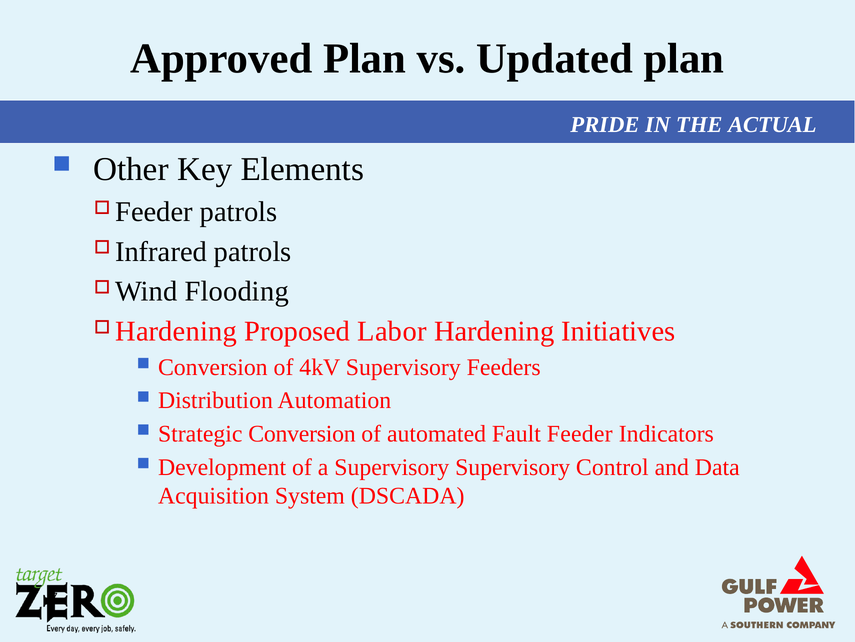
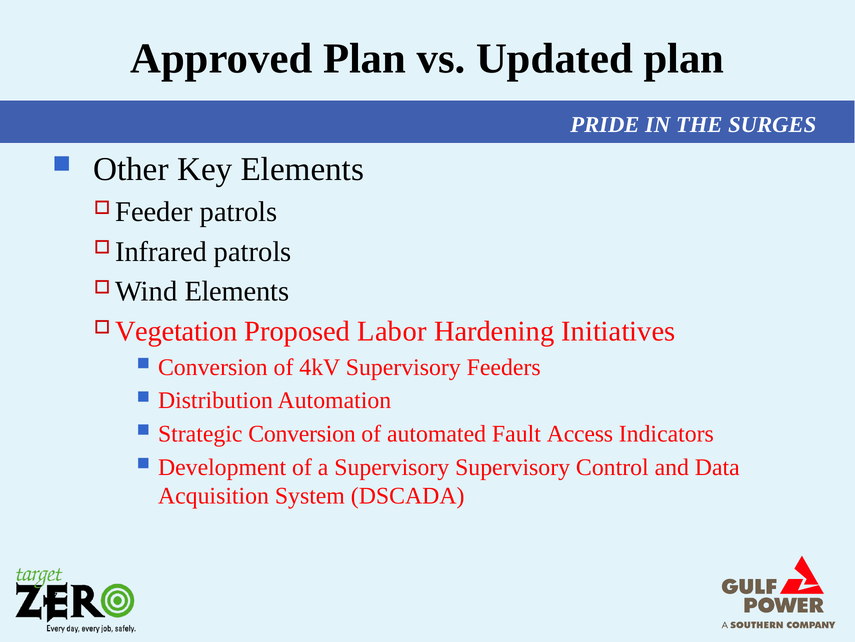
ACTUAL: ACTUAL -> SURGES
Wind Flooding: Flooding -> Elements
Hardening at (176, 331): Hardening -> Vegetation
Fault Feeder: Feeder -> Access
